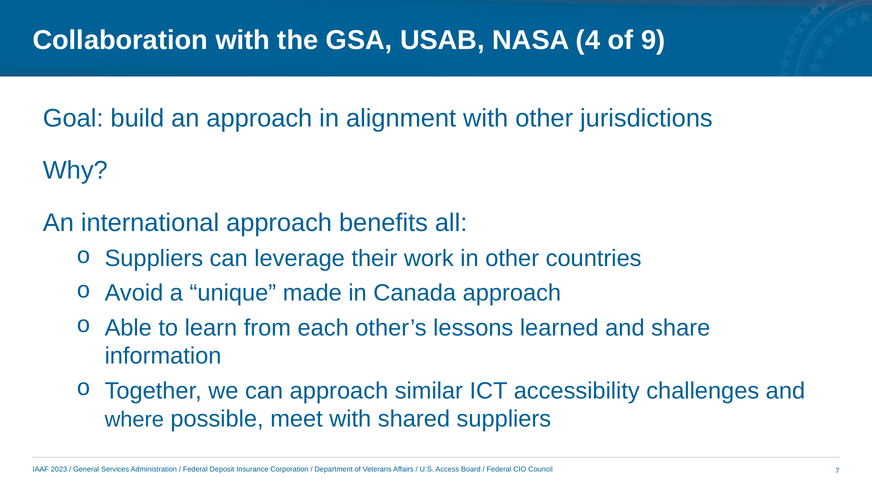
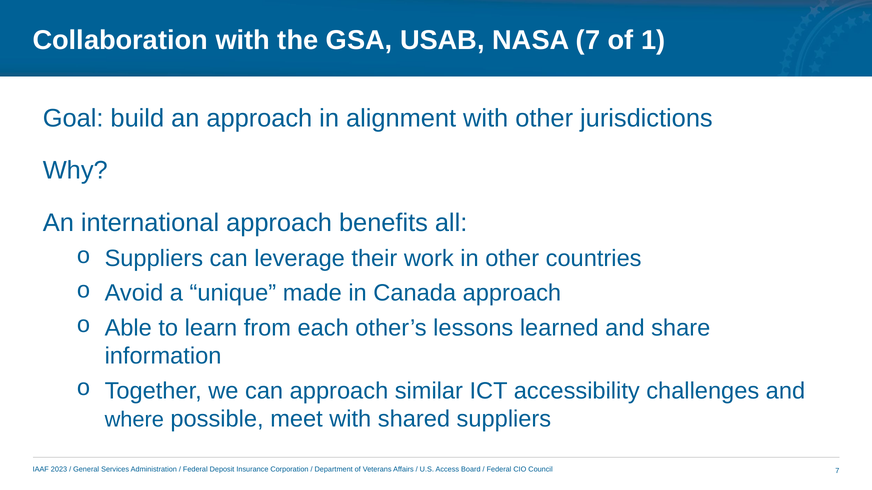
NASA 4: 4 -> 7
9: 9 -> 1
